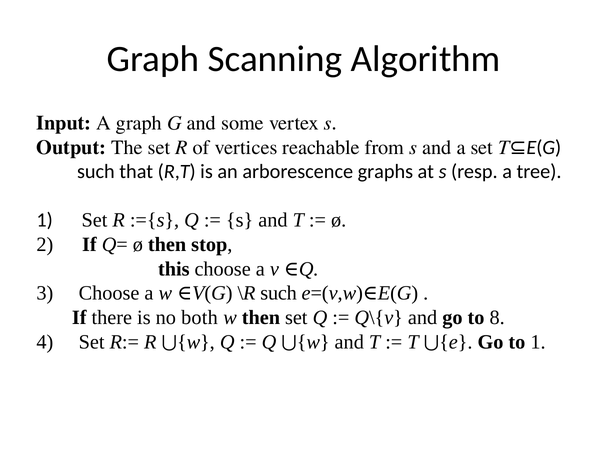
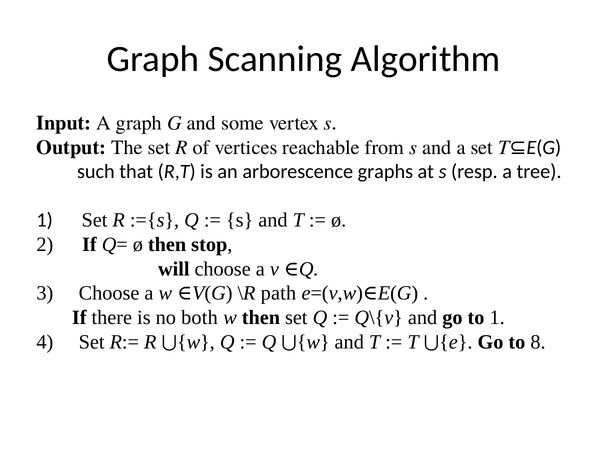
this: this -> will
\R such: such -> path
to 8: 8 -> 1
to 1: 1 -> 8
